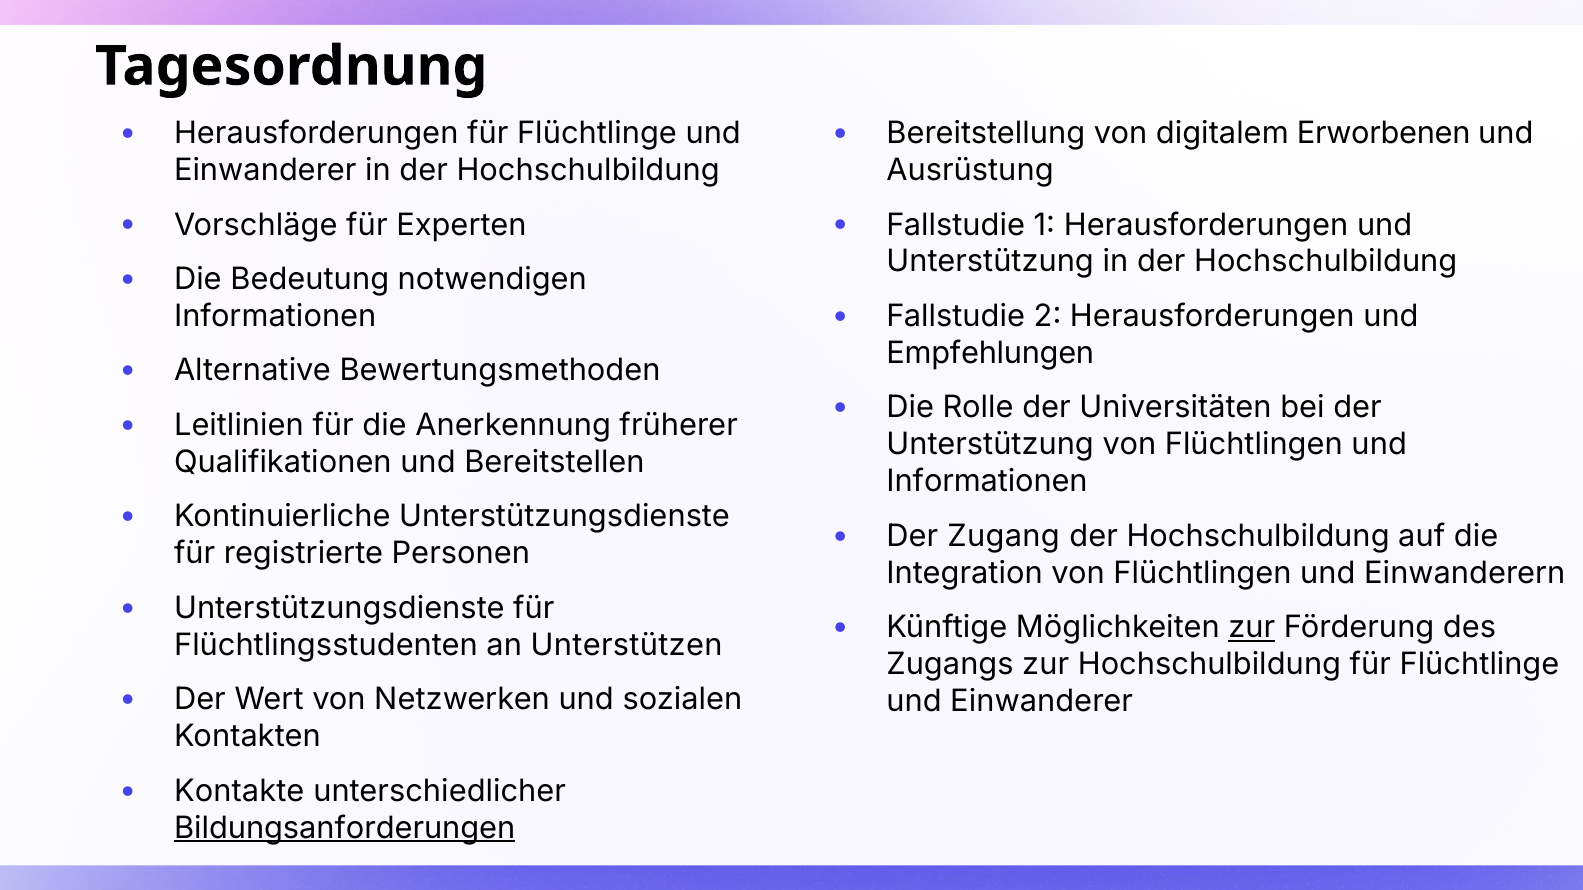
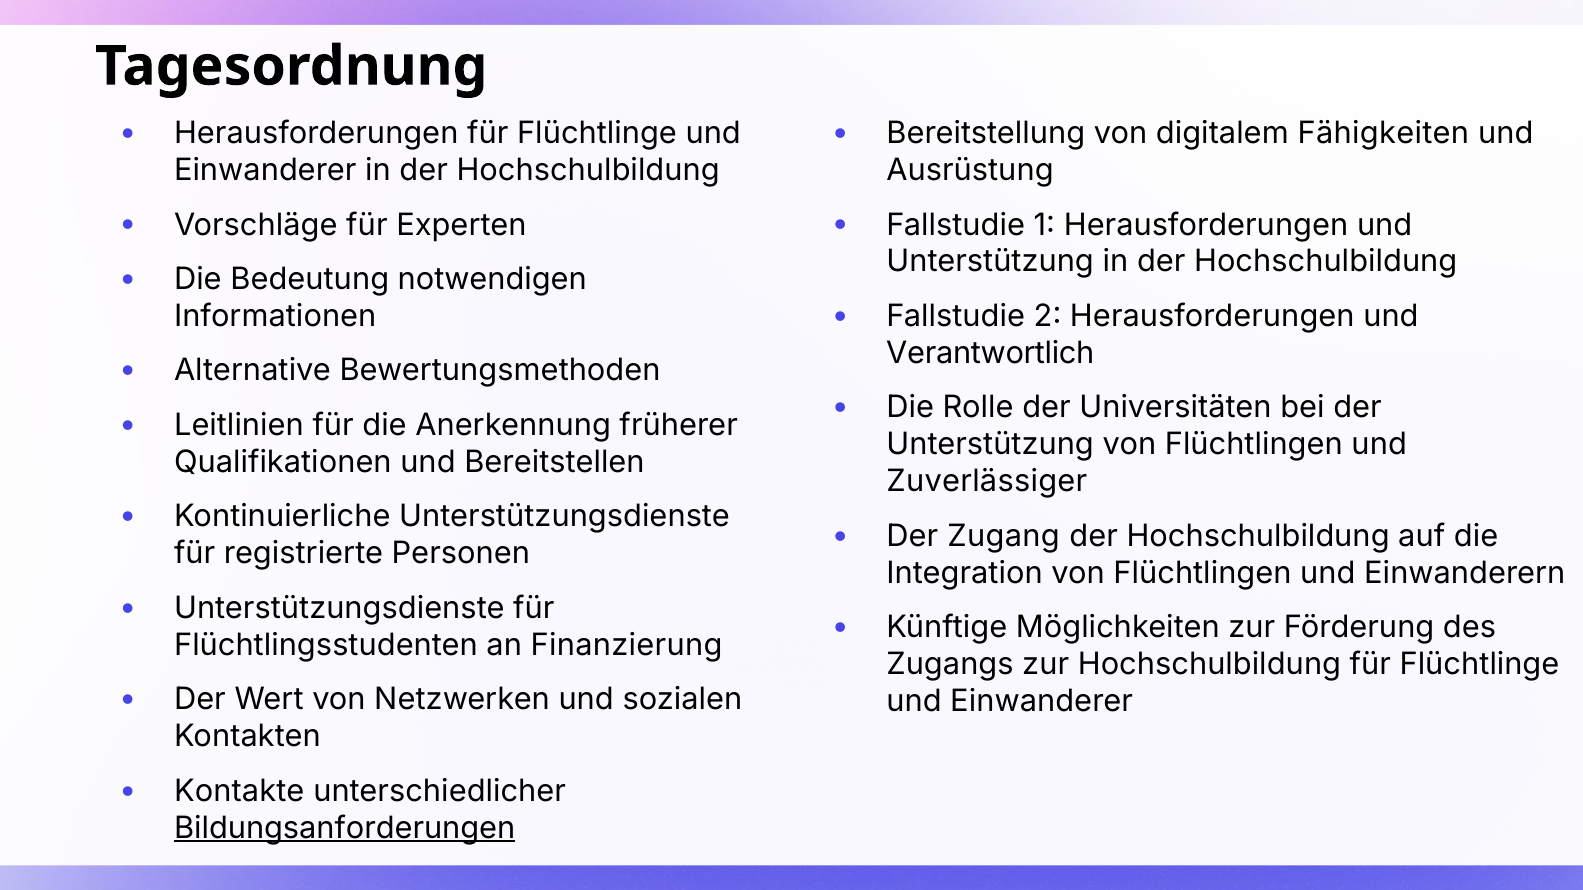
Erworbenen: Erworbenen -> Fähigkeiten
Empfehlungen: Empfehlungen -> Verantwortlich
Informationen at (987, 482): Informationen -> Zuverlässiger
zur at (1252, 628) underline: present -> none
Unterstützen: Unterstützen -> Finanzierung
